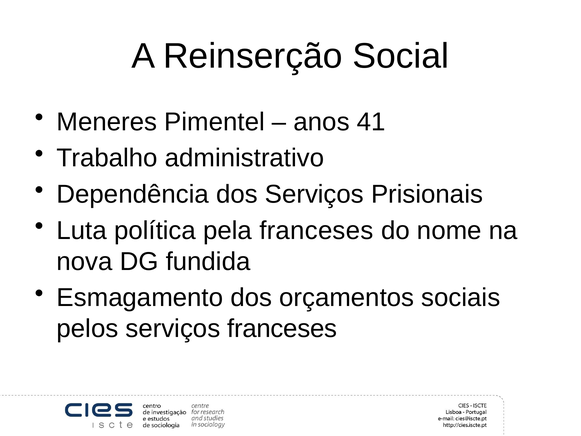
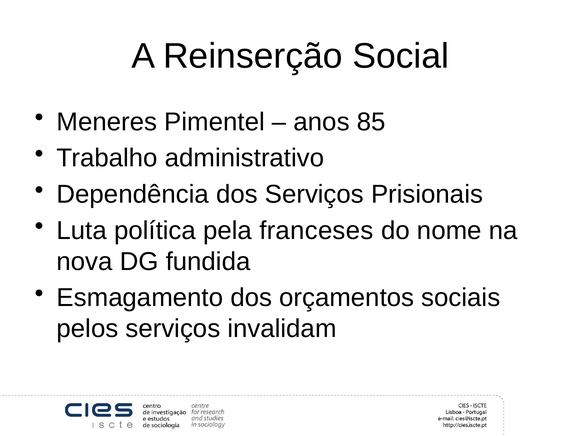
41: 41 -> 85
serviços franceses: franceses -> invalidam
